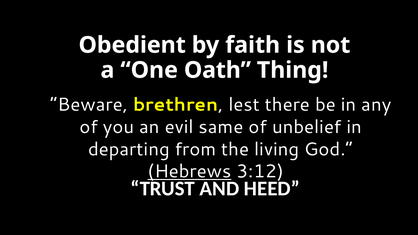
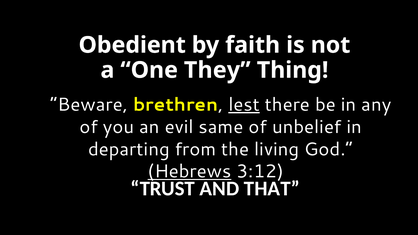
Oath: Oath -> They
lest underline: none -> present
HEED: HEED -> THAT
